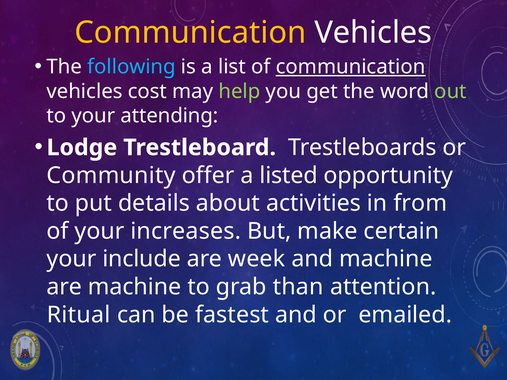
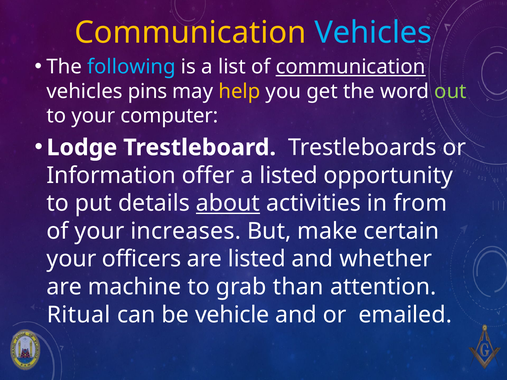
Vehicles at (373, 33) colour: white -> light blue
cost: cost -> pins
help colour: light green -> yellow
attending: attending -> computer
Community: Community -> Information
about underline: none -> present
include: include -> officers
are week: week -> listed
and machine: machine -> whether
fastest: fastest -> vehicle
